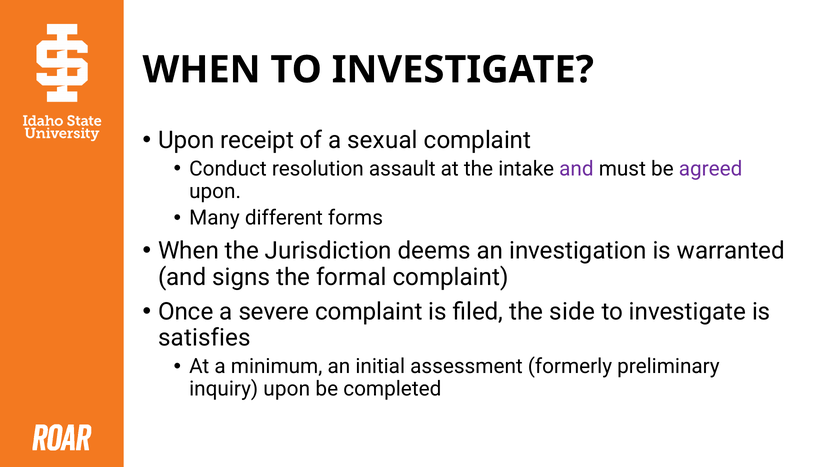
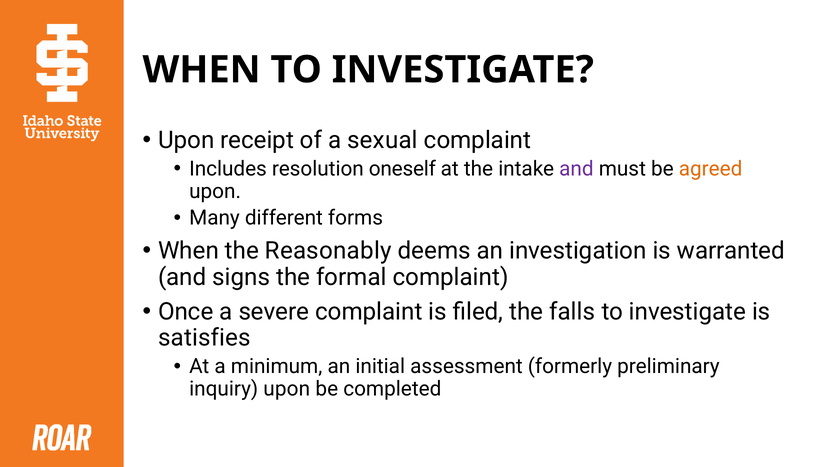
Conduct: Conduct -> Includes
assault: assault -> oneself
agreed colour: purple -> orange
Jurisdiction: Jurisdiction -> Reasonably
side: side -> falls
